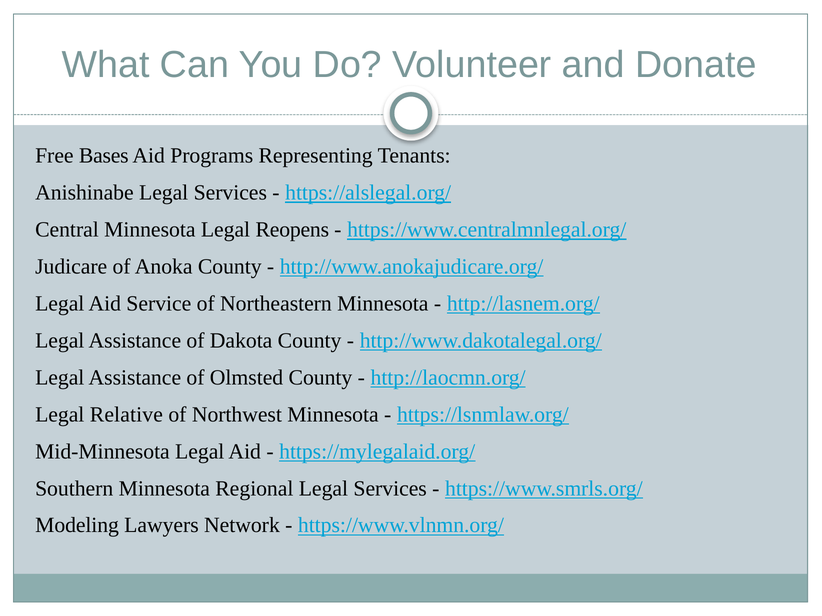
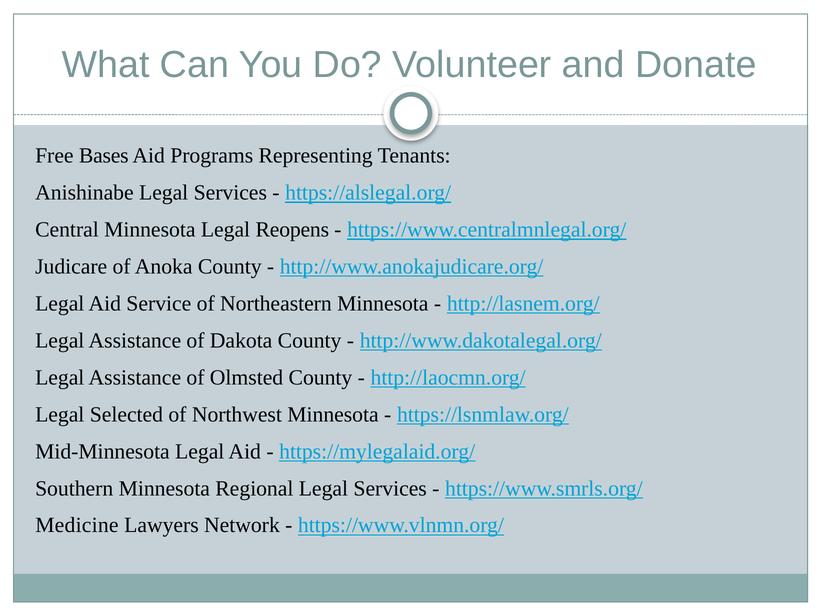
Relative: Relative -> Selected
Modeling: Modeling -> Medicine
